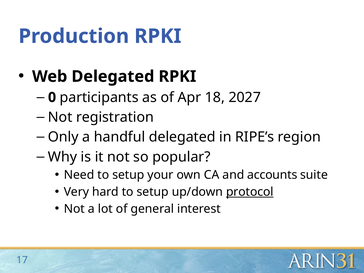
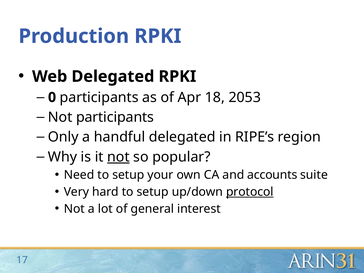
2027: 2027 -> 2053
Not registration: registration -> participants
not at (118, 157) underline: none -> present
